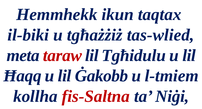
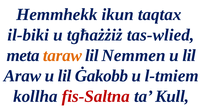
taraw colour: red -> orange
Tgħidulu: Tgħidulu -> Nemmen
Ħaqq: Ħaqq -> Araw
Niġi: Niġi -> Kull
